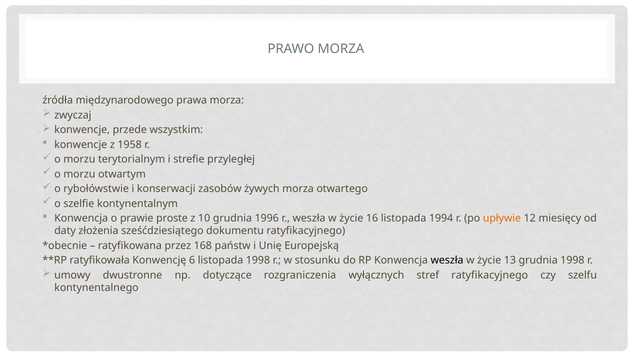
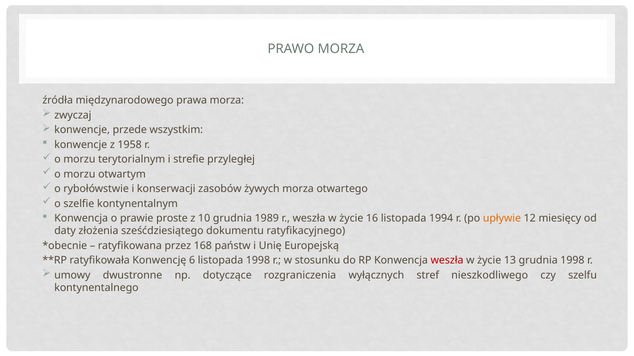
1996: 1996 -> 1989
weszła at (447, 261) colour: black -> red
stref ratyfikacyjnego: ratyfikacyjnego -> nieszkodliwego
